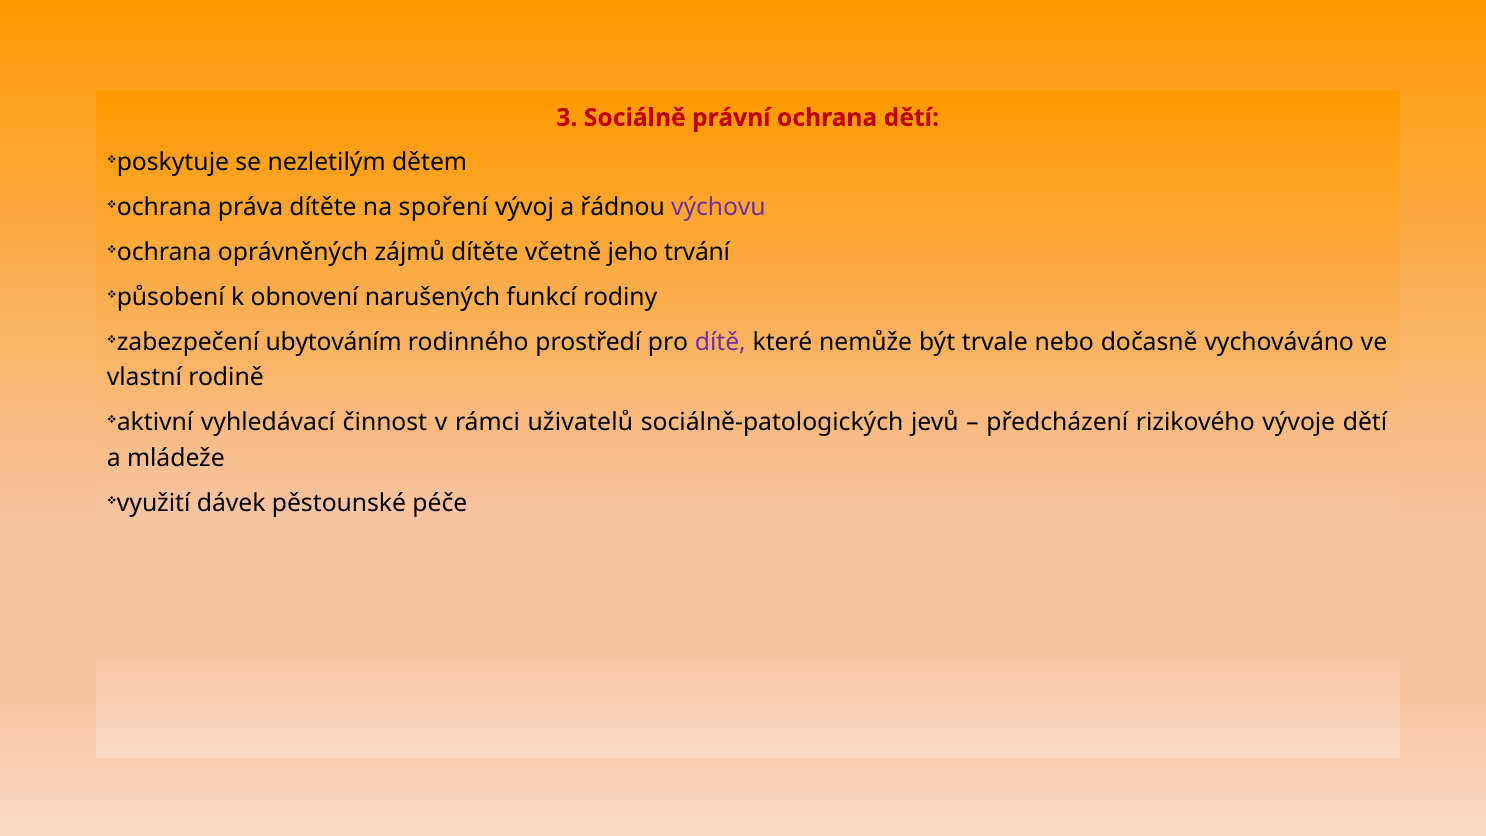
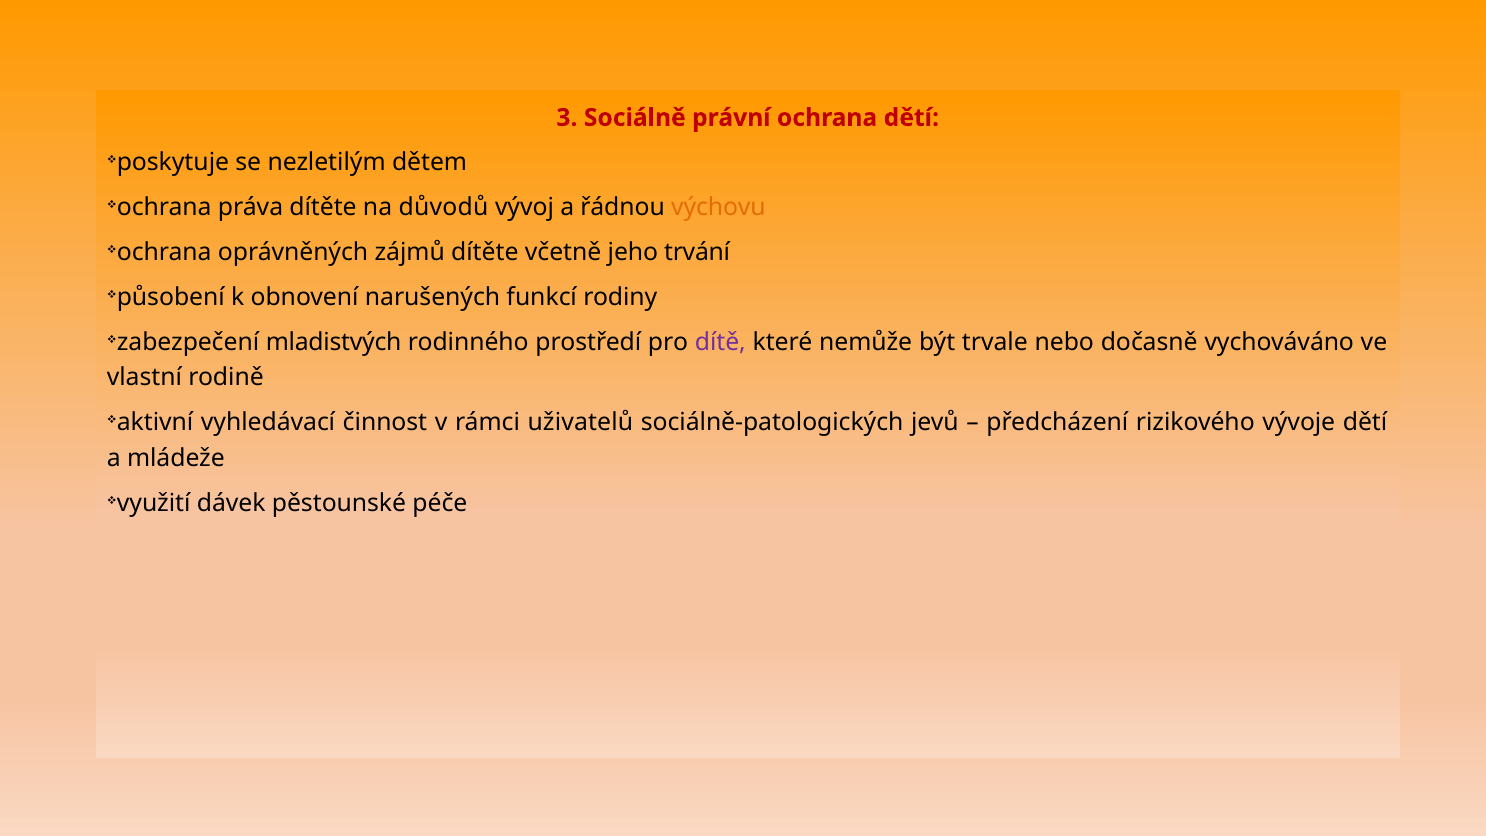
spoření: spoření -> důvodů
výchovu colour: purple -> orange
ubytováním: ubytováním -> mladistvých
